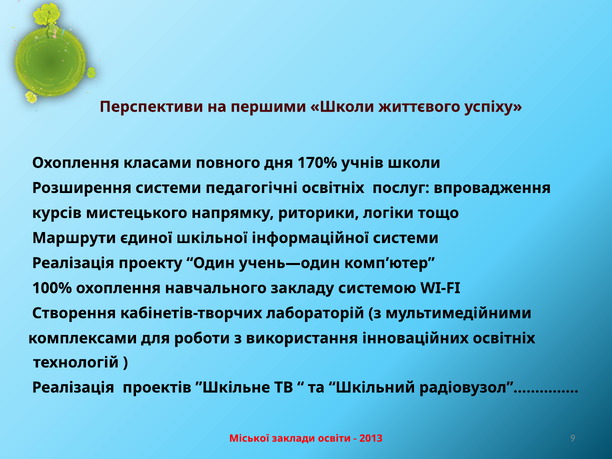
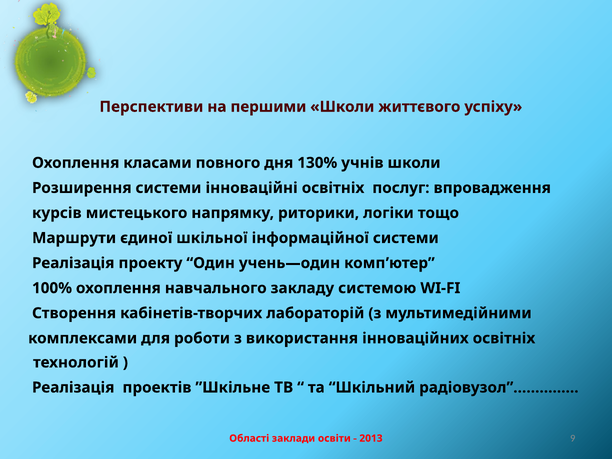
170%: 170% -> 130%
педагогічні: педагогічні -> інноваційні
Міської: Міської -> Області
